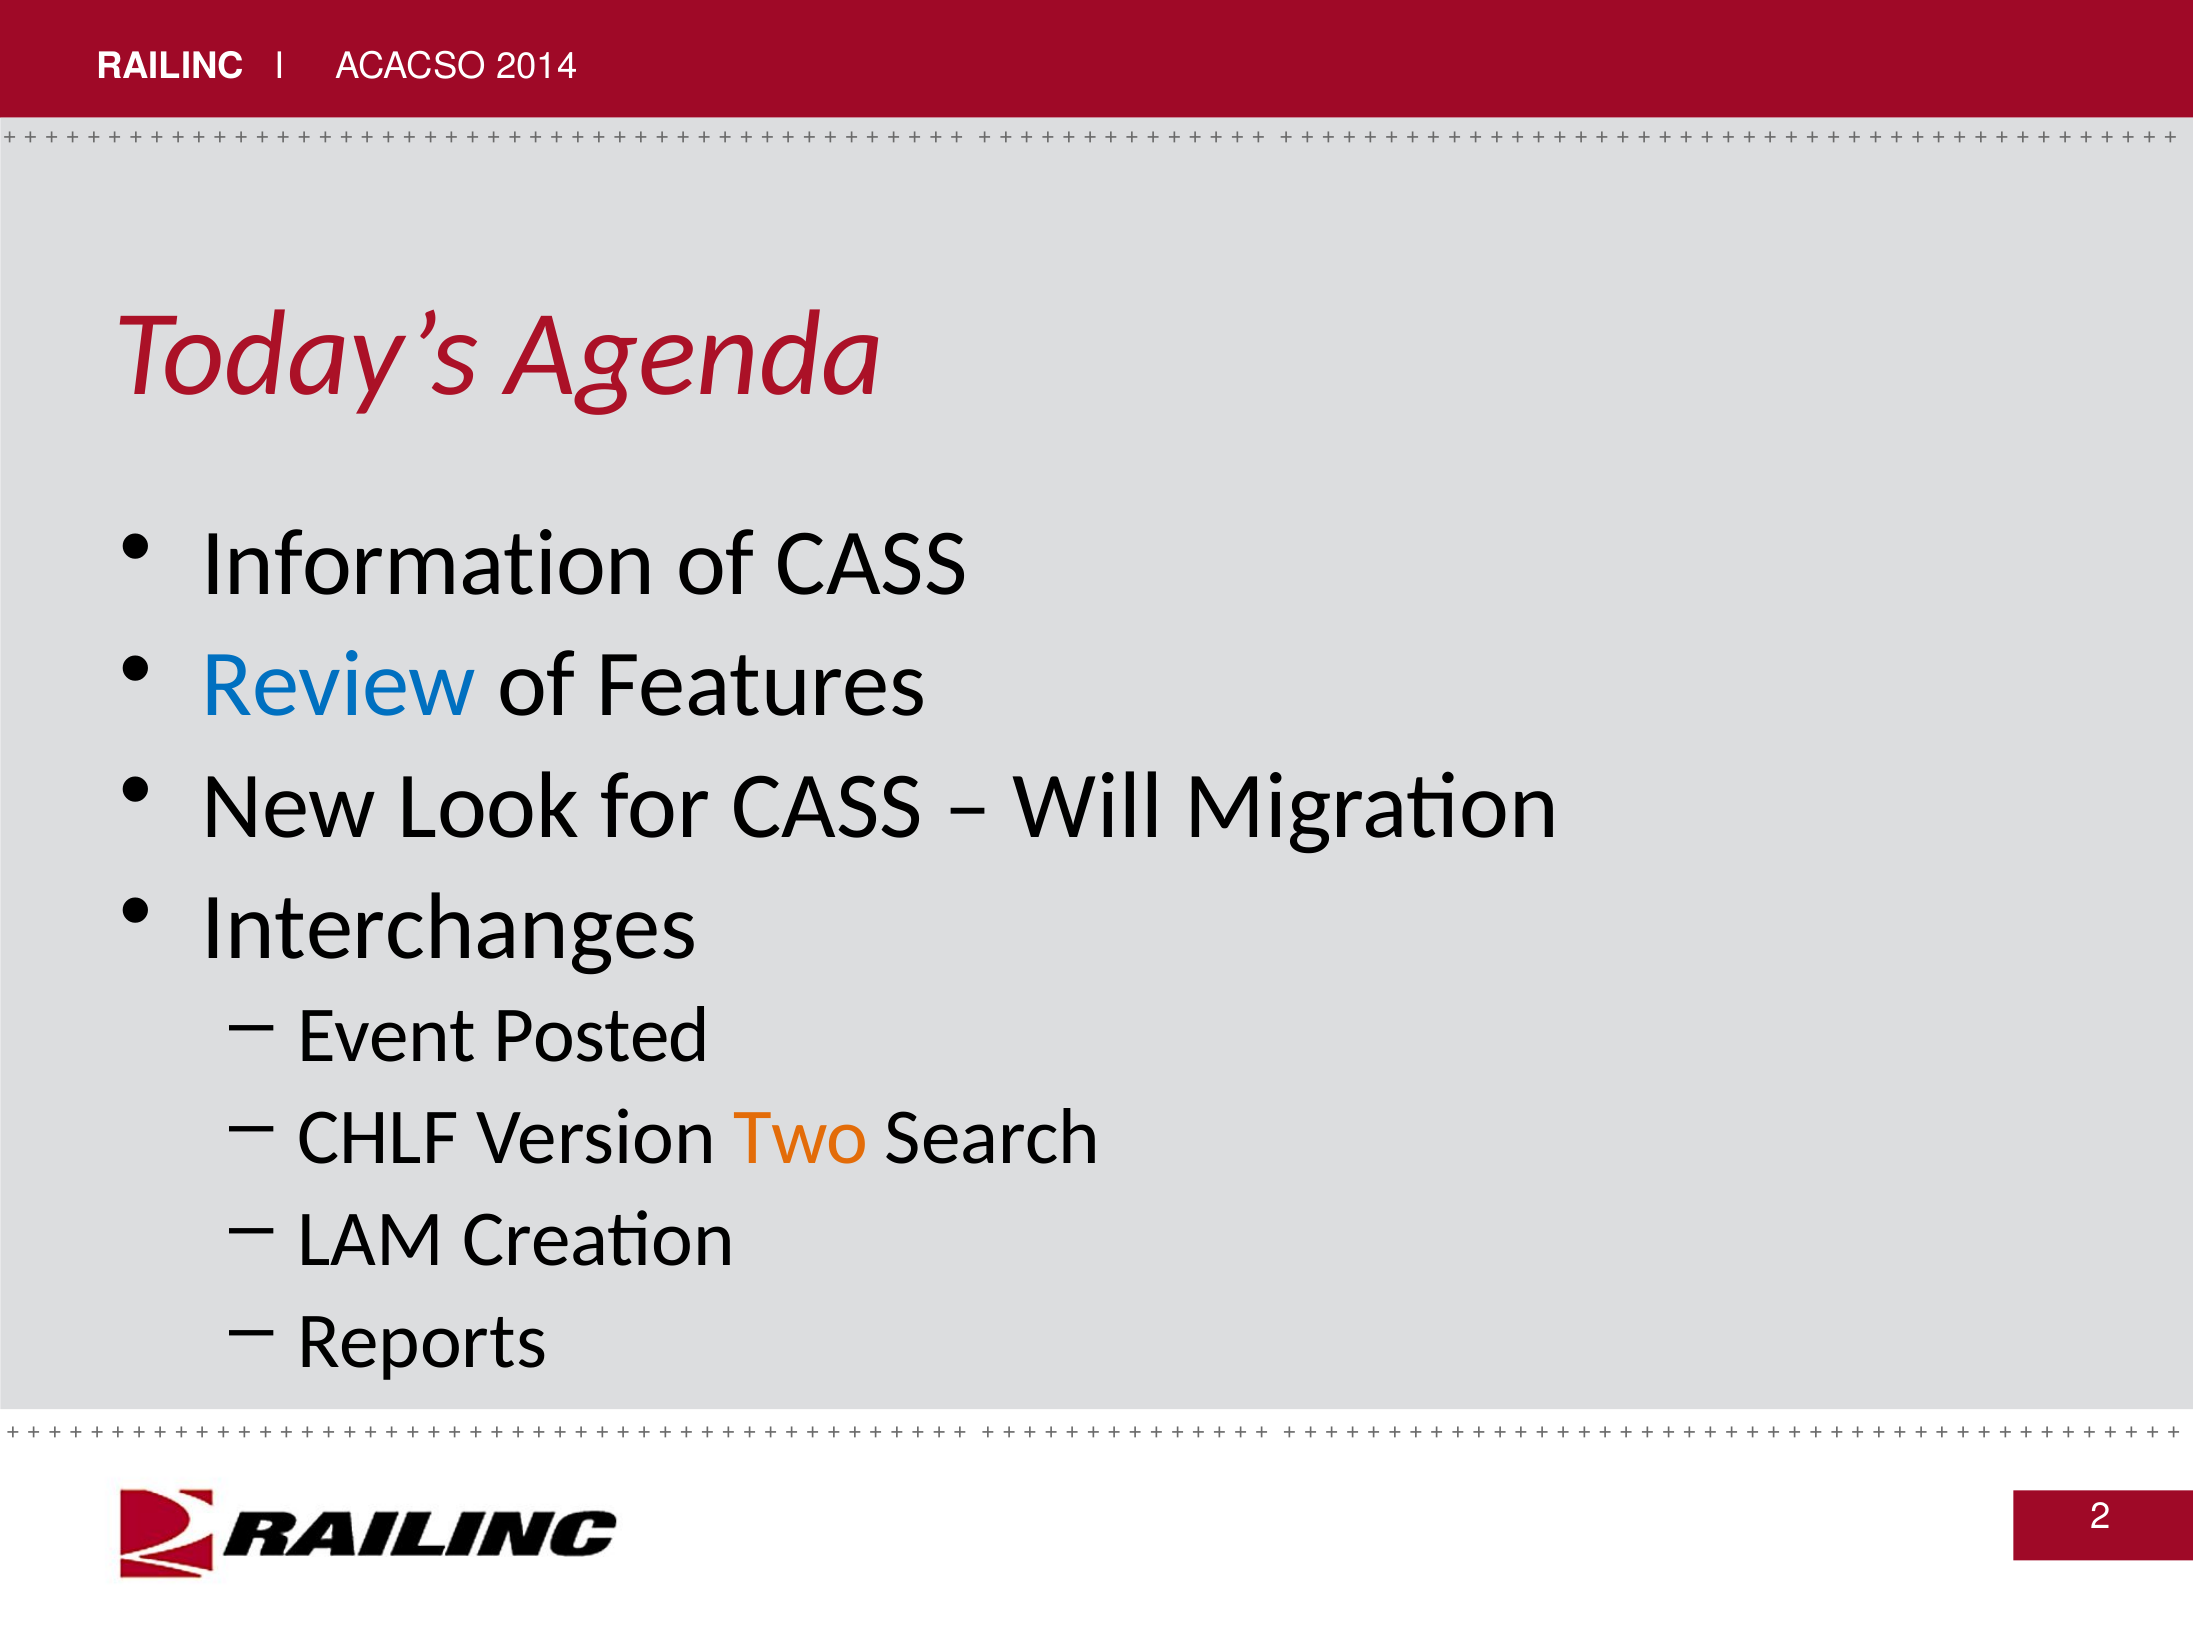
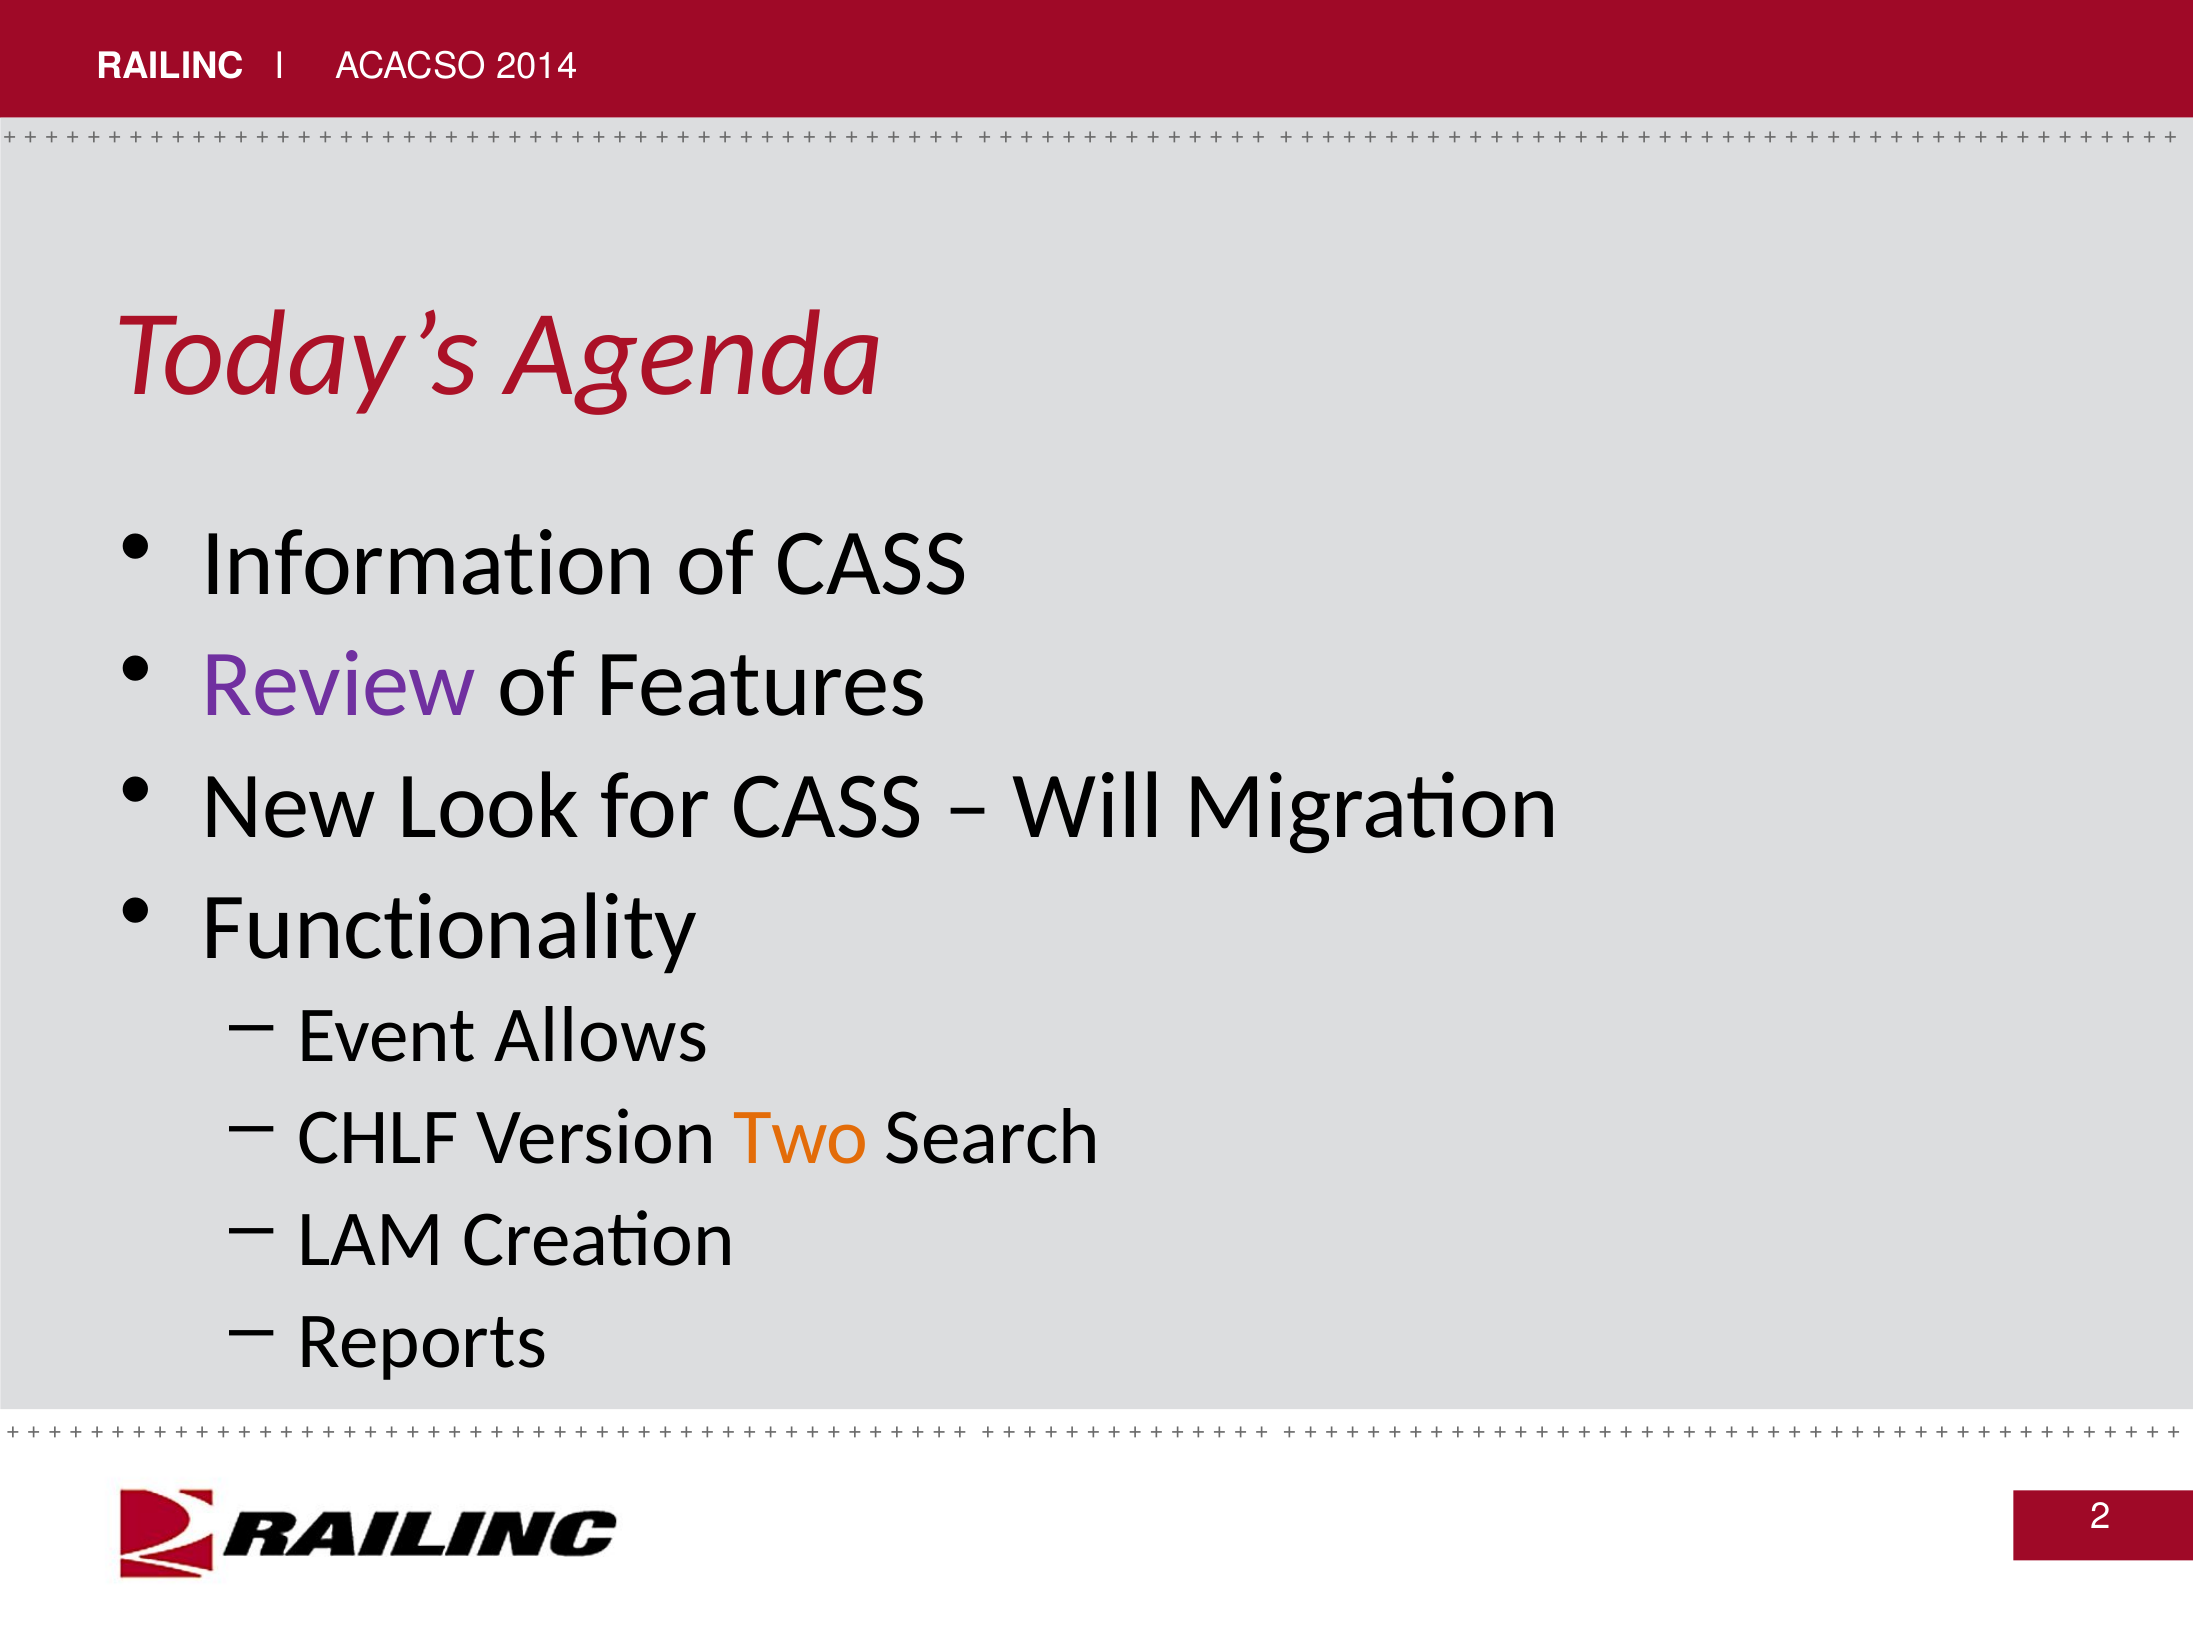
Review colour: blue -> purple
Interchanges: Interchanges -> Functionality
Posted: Posted -> Allows
